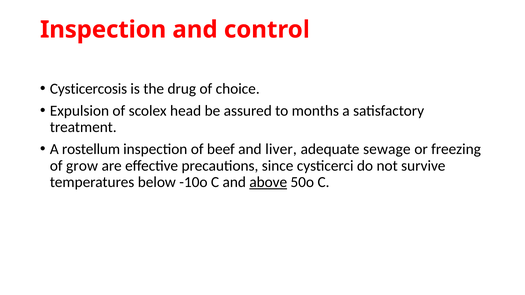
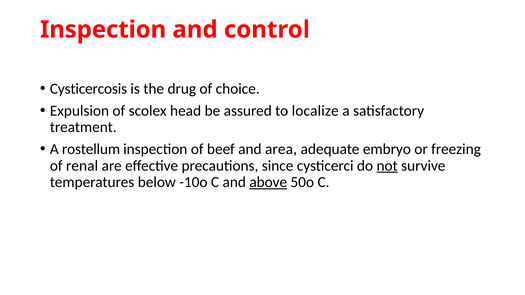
months: months -> localize
liver: liver -> area
sewage: sewage -> embryo
grow: grow -> renal
not underline: none -> present
